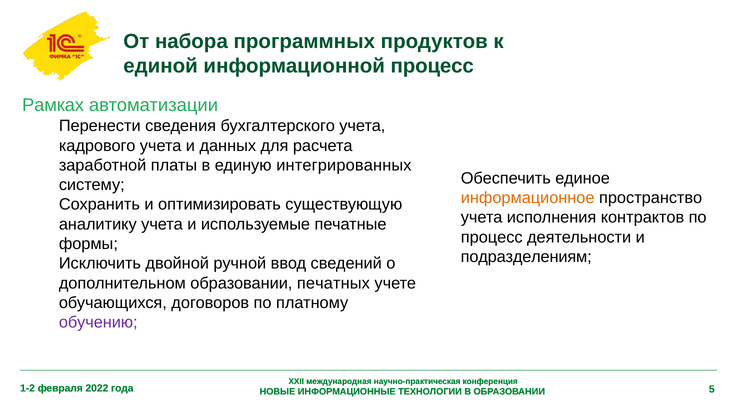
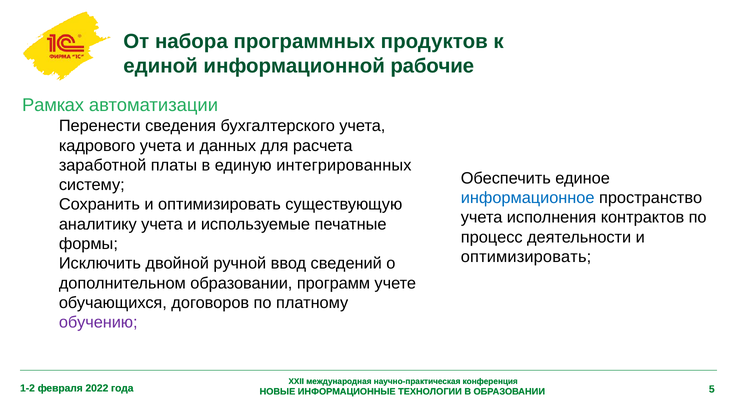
информационной процесс: процесс -> рабочие
информационное colour: orange -> blue
подразделениям at (526, 257): подразделениям -> оптимизировать
печатных: печатных -> программ
